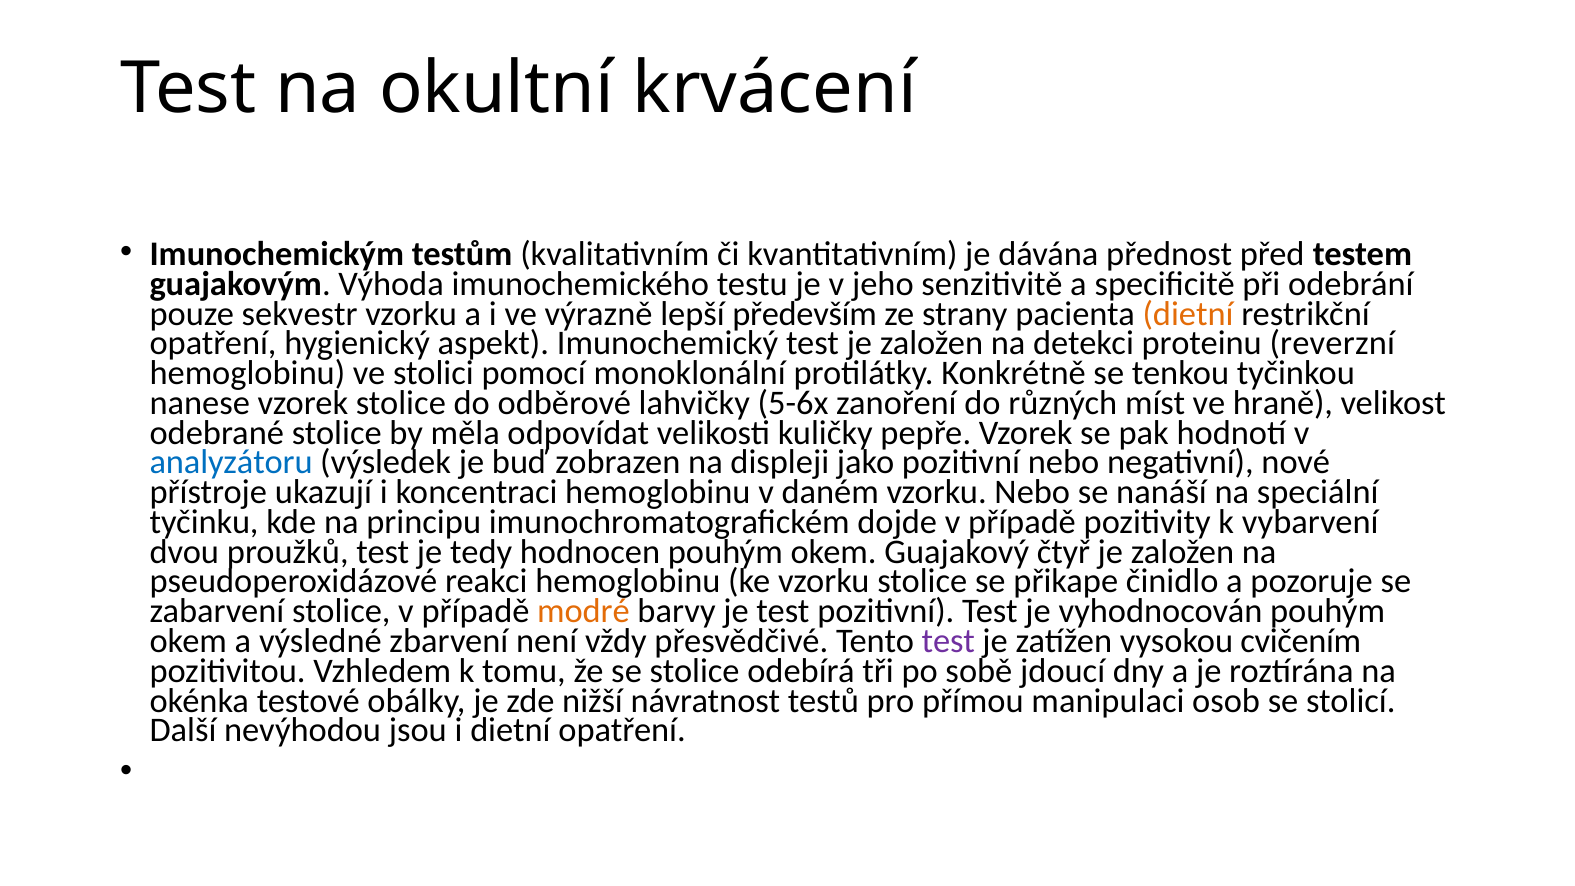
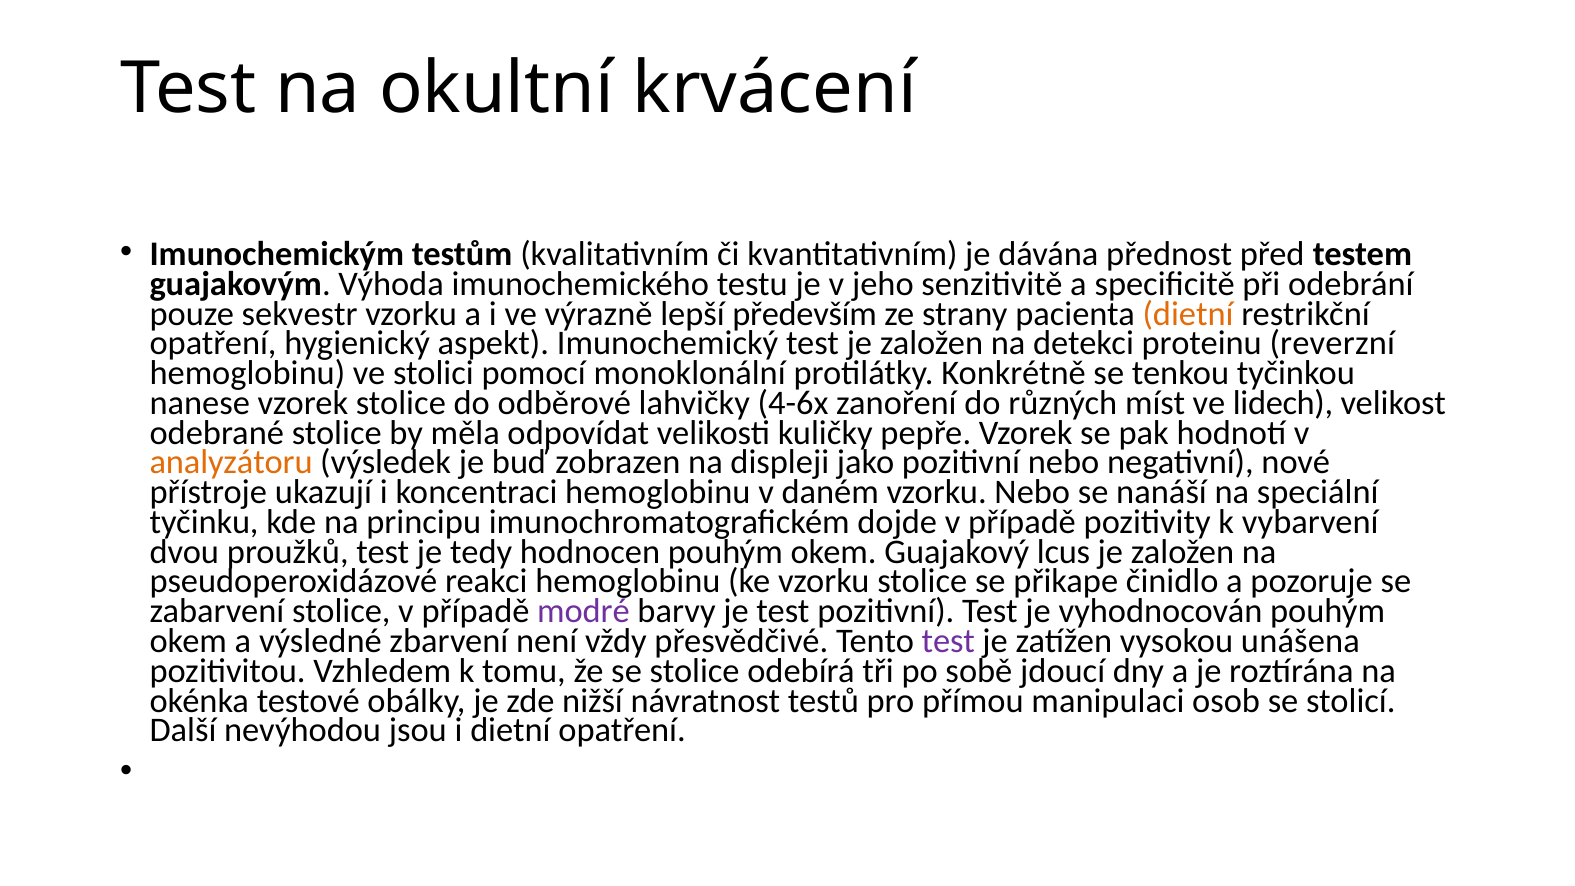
5-6x: 5-6x -> 4-6x
hraně: hraně -> lidech
analyzátoru colour: blue -> orange
čtyř: čtyř -> lcus
modré colour: orange -> purple
cvičením: cvičením -> unášena
